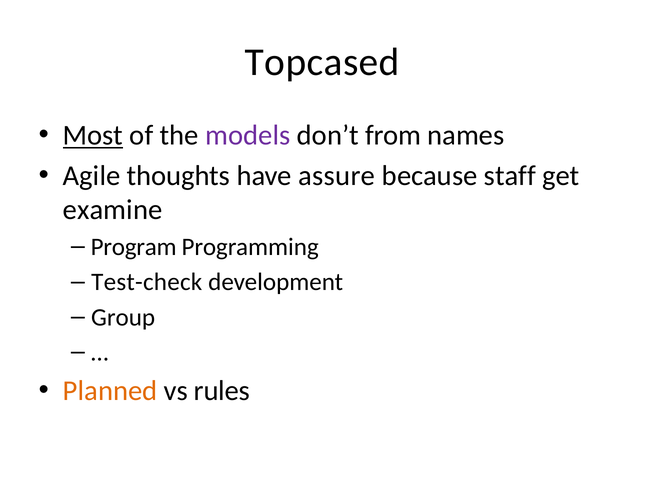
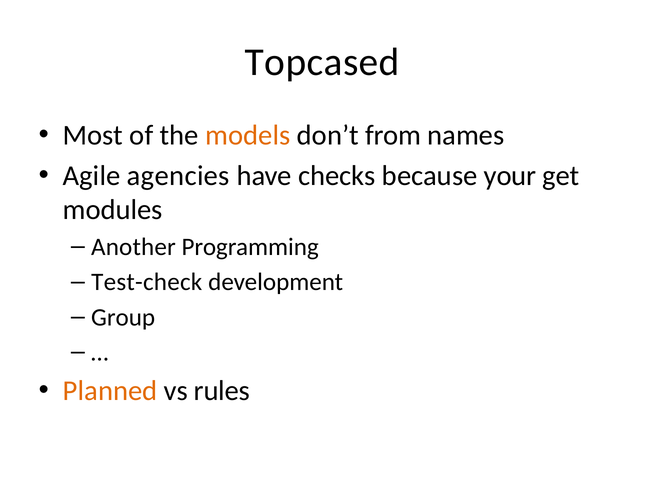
Most underline: present -> none
models colour: purple -> orange
thoughts: thoughts -> agencies
assure: assure -> checks
staff: staff -> your
examine: examine -> modules
Program: Program -> Another
